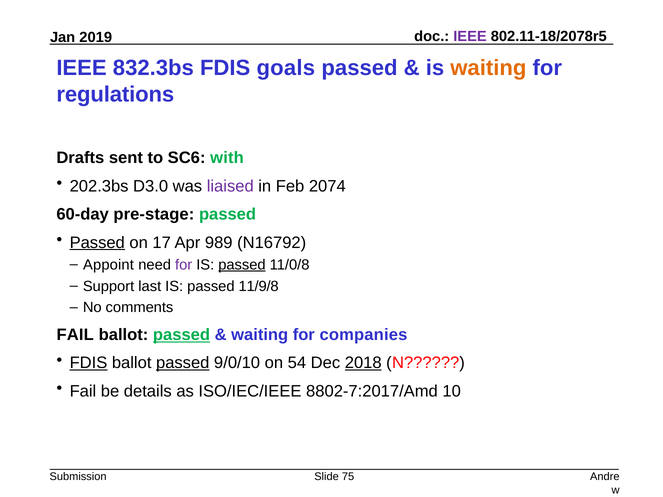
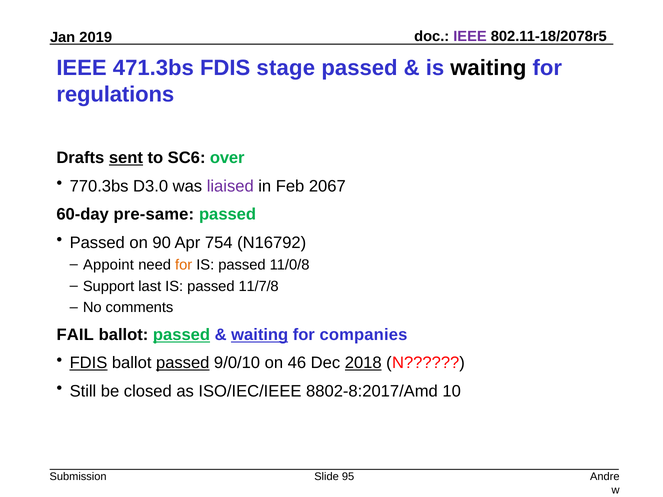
832.3bs: 832.3bs -> 471.3bs
goals: goals -> stage
waiting at (488, 68) colour: orange -> black
sent underline: none -> present
with: with -> over
202.3bs: 202.3bs -> 770.3bs
2074: 2074 -> 2067
pre-stage: pre-stage -> pre-same
Passed at (97, 243) underline: present -> none
17: 17 -> 90
989: 989 -> 754
for at (184, 265) colour: purple -> orange
passed at (242, 265) underline: present -> none
11/9/8: 11/9/8 -> 11/7/8
waiting at (260, 335) underline: none -> present
54: 54 -> 46
Fail at (83, 391): Fail -> Still
details: details -> closed
8802-7:2017/Amd: 8802-7:2017/Amd -> 8802-8:2017/Amd
75: 75 -> 95
